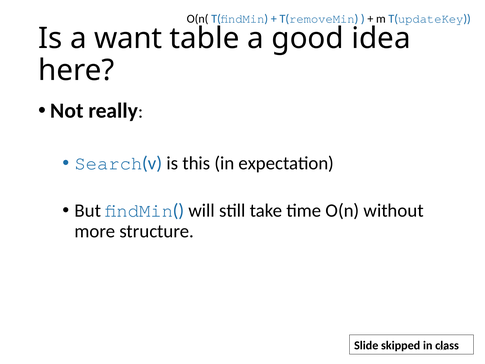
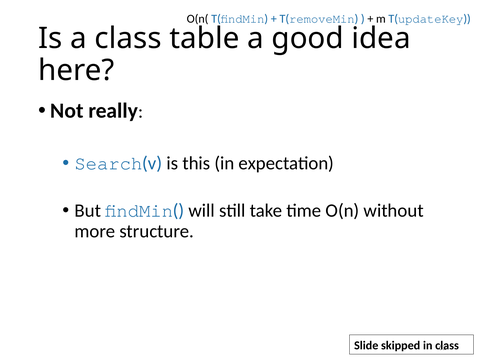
a want: want -> class
